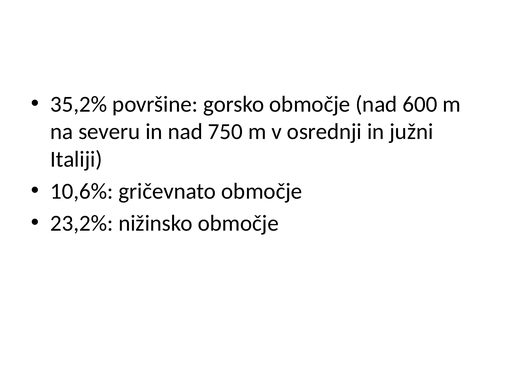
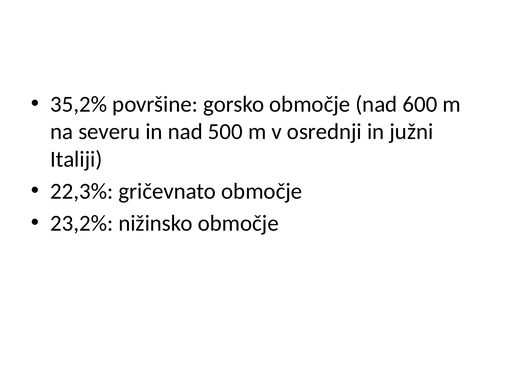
750: 750 -> 500
10,6%: 10,6% -> 22,3%
